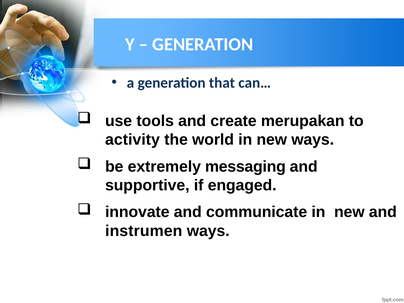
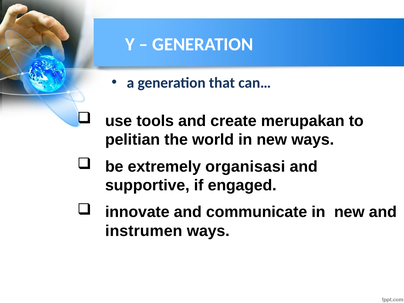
activity: activity -> pelitian
messaging: messaging -> organisasi
